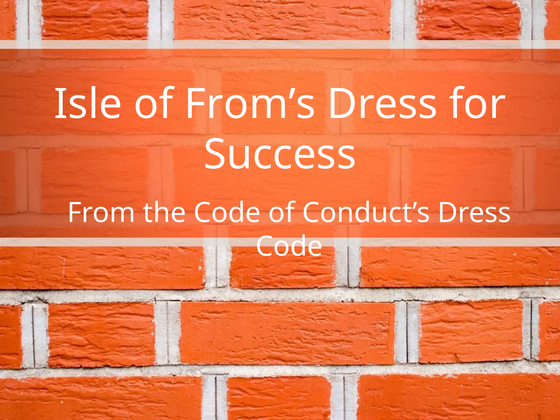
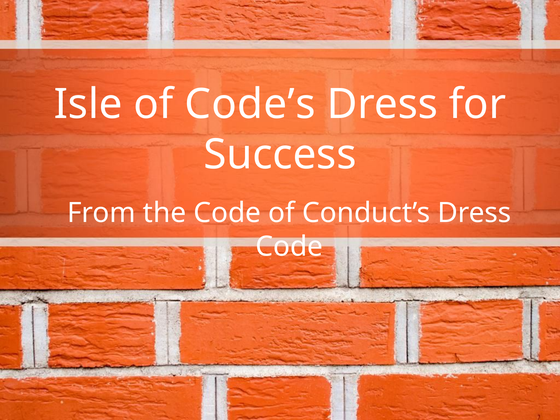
From’s: From’s -> Code’s
